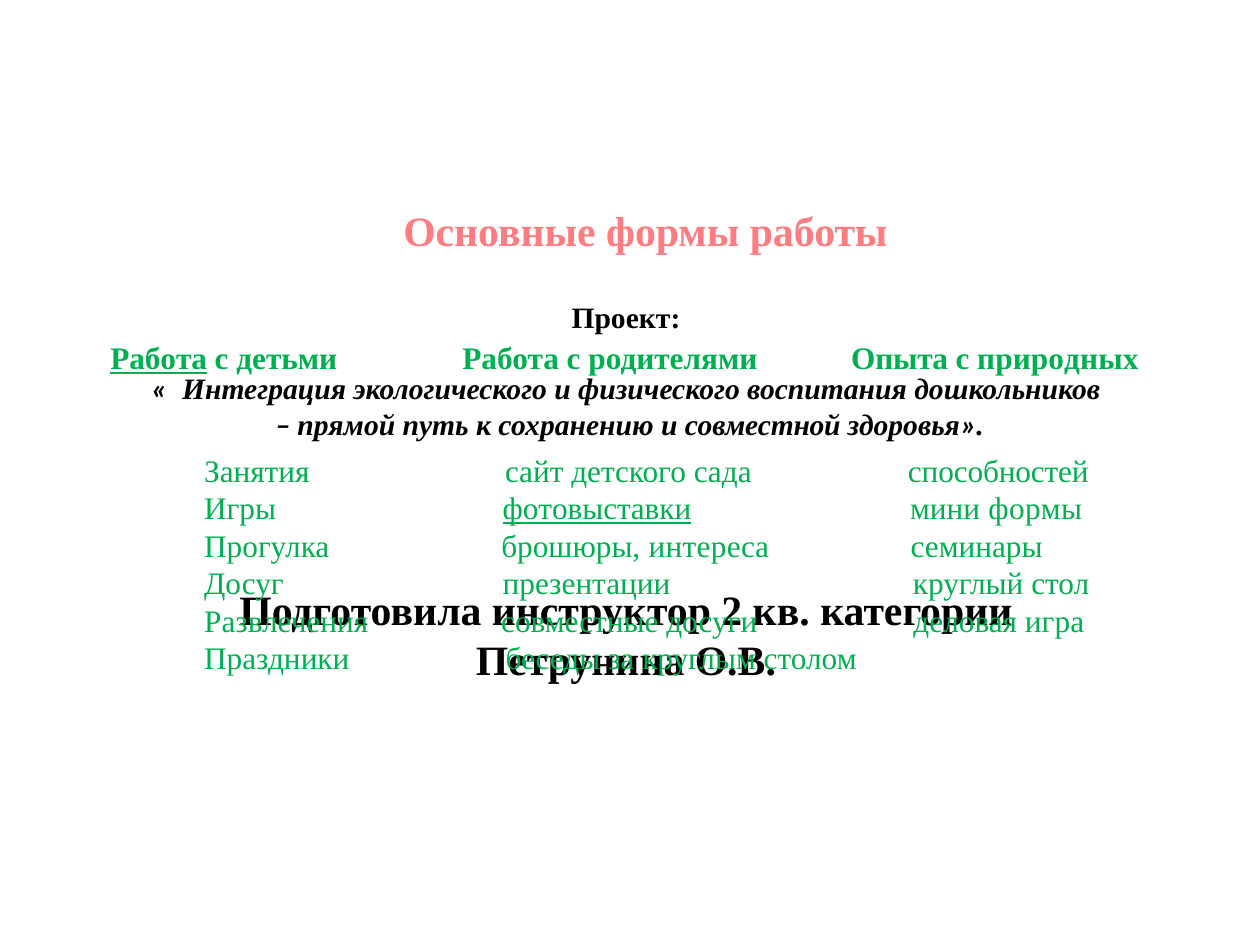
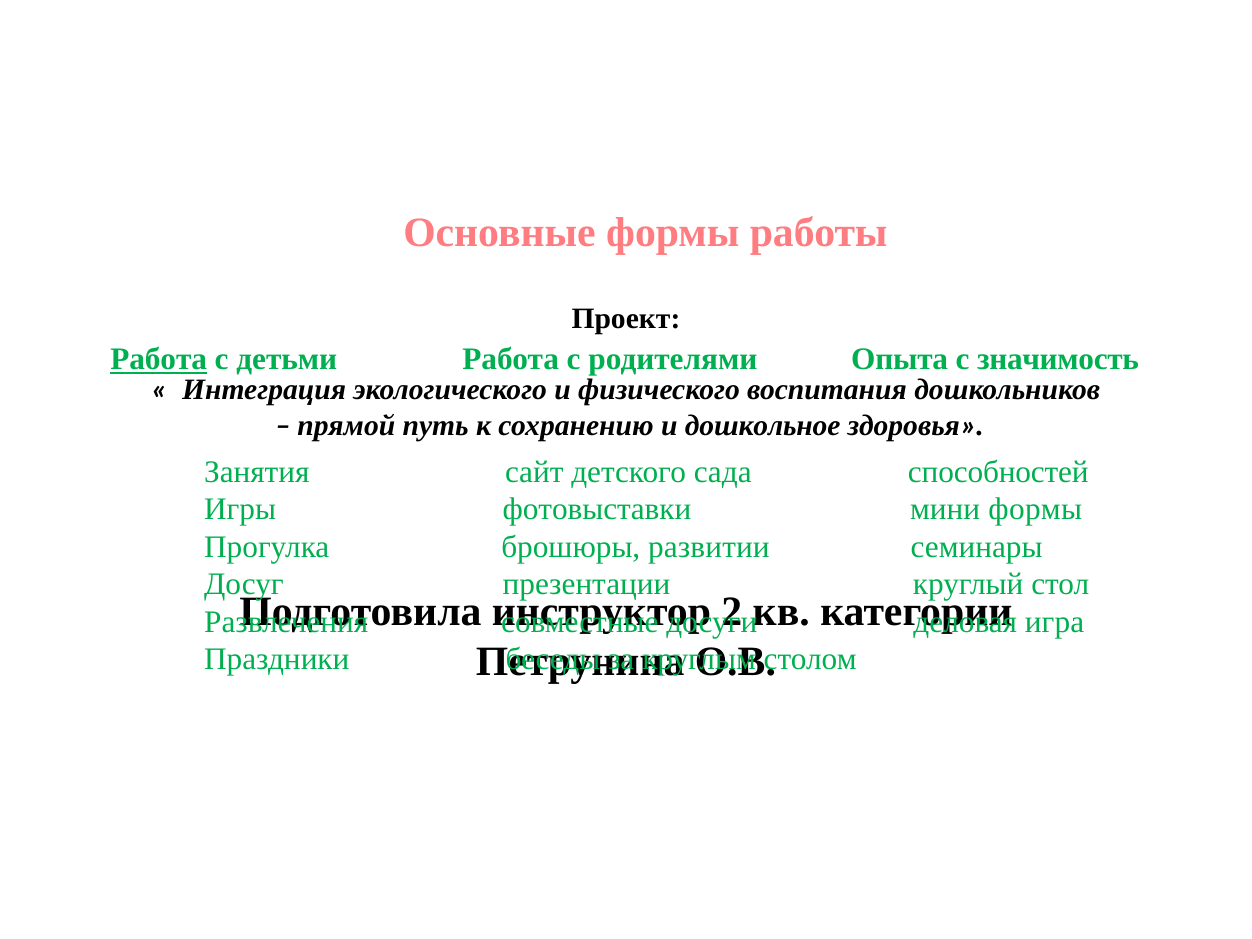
природных: природных -> значимость
совместной: совместной -> дошкольное
фотовыставки underline: present -> none
интереса: интереса -> развитии
